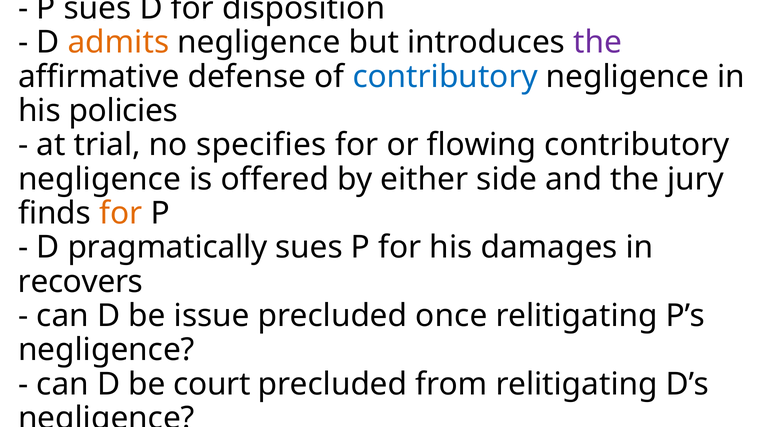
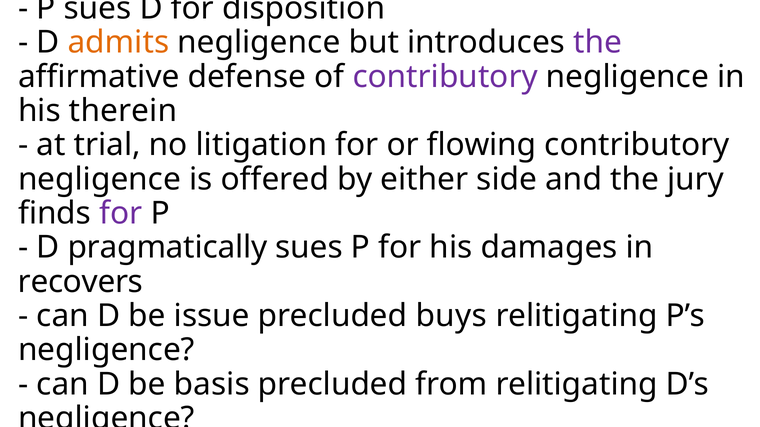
contributory at (445, 77) colour: blue -> purple
policies: policies -> therein
specifies: specifies -> litigation
for at (121, 214) colour: orange -> purple
once: once -> buys
court: court -> basis
